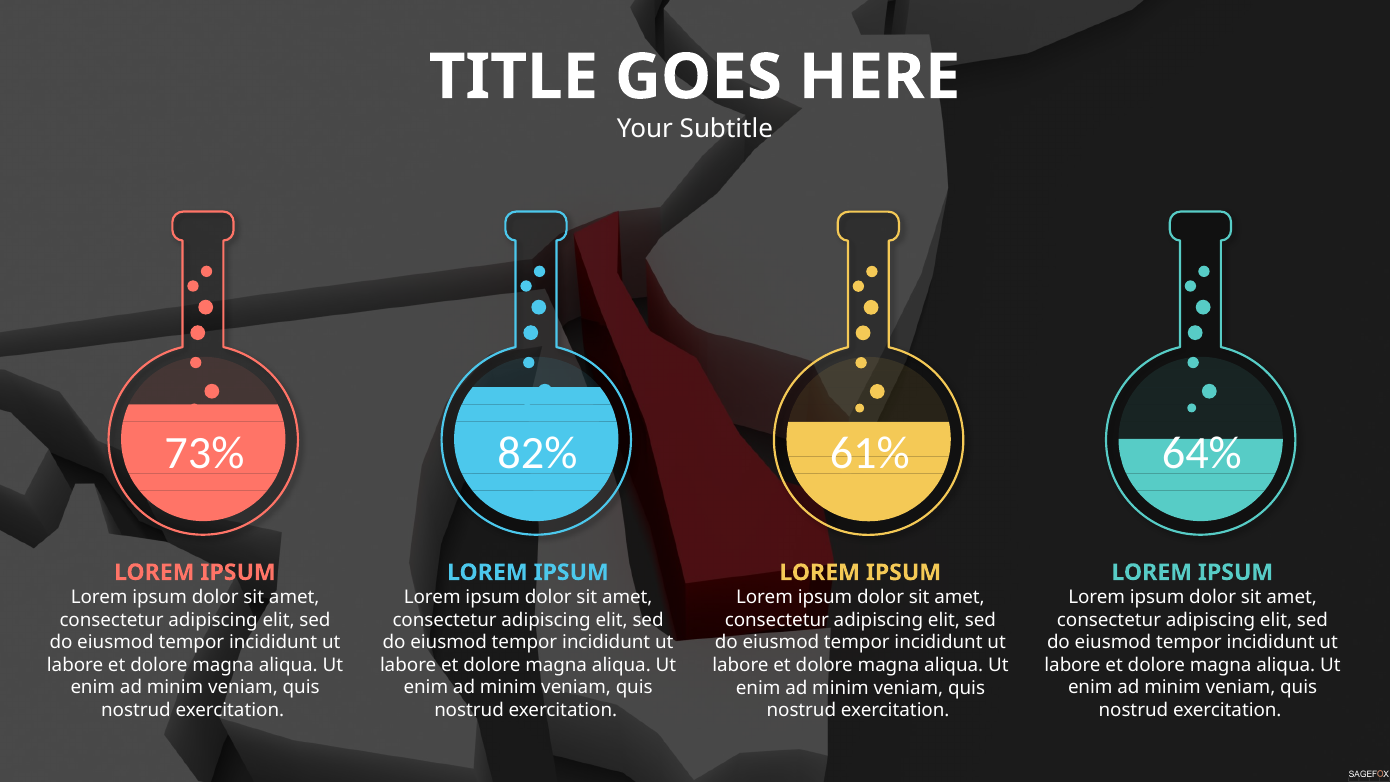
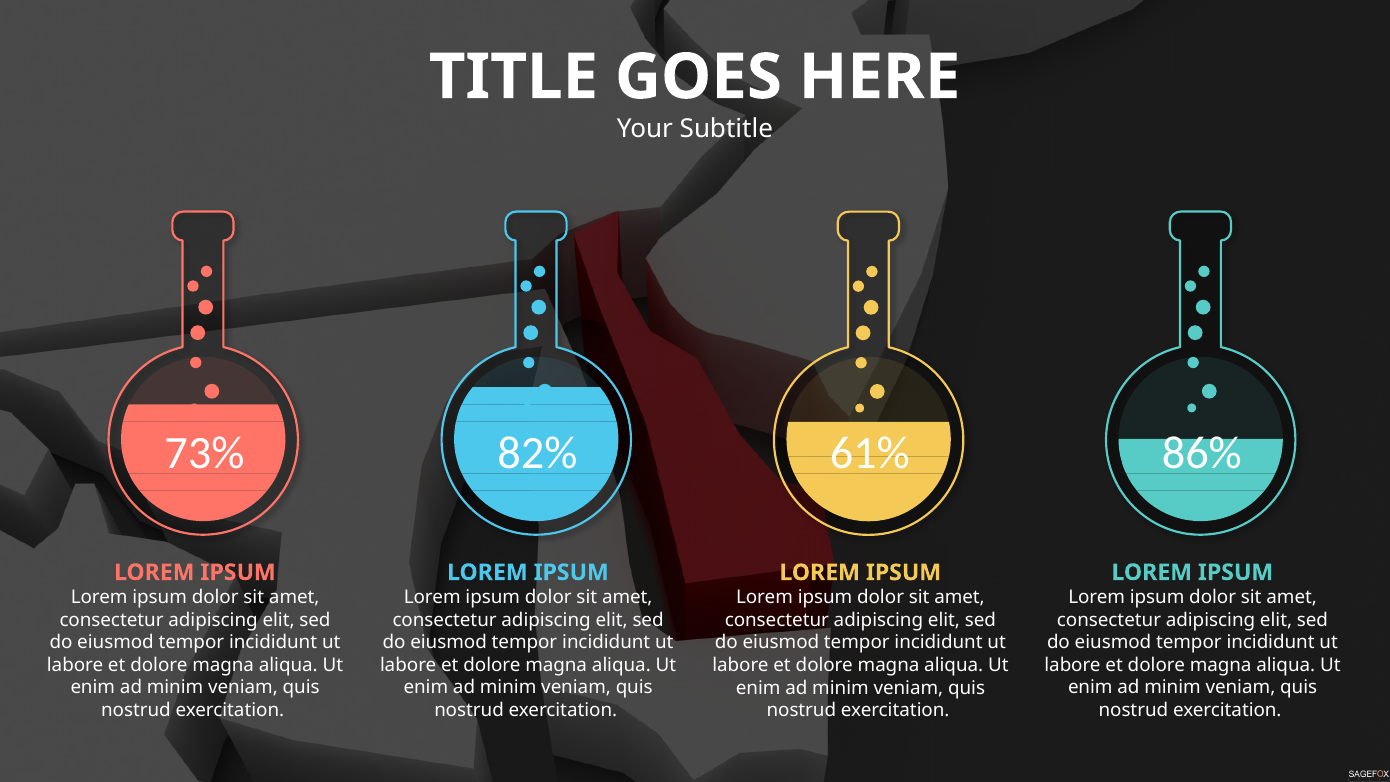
64%: 64% -> 86%
